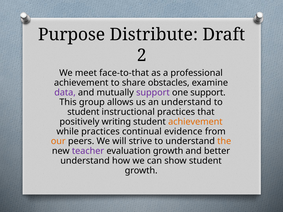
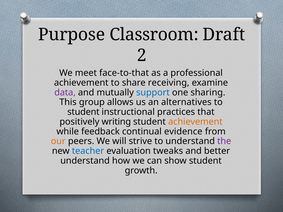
Distribute: Distribute -> Classroom
obstacles: obstacles -> receiving
support at (153, 93) colour: purple -> blue
one support: support -> sharing
an understand: understand -> alternatives
while practices: practices -> feedback
the colour: orange -> purple
teacher colour: purple -> blue
evaluation growth: growth -> tweaks
